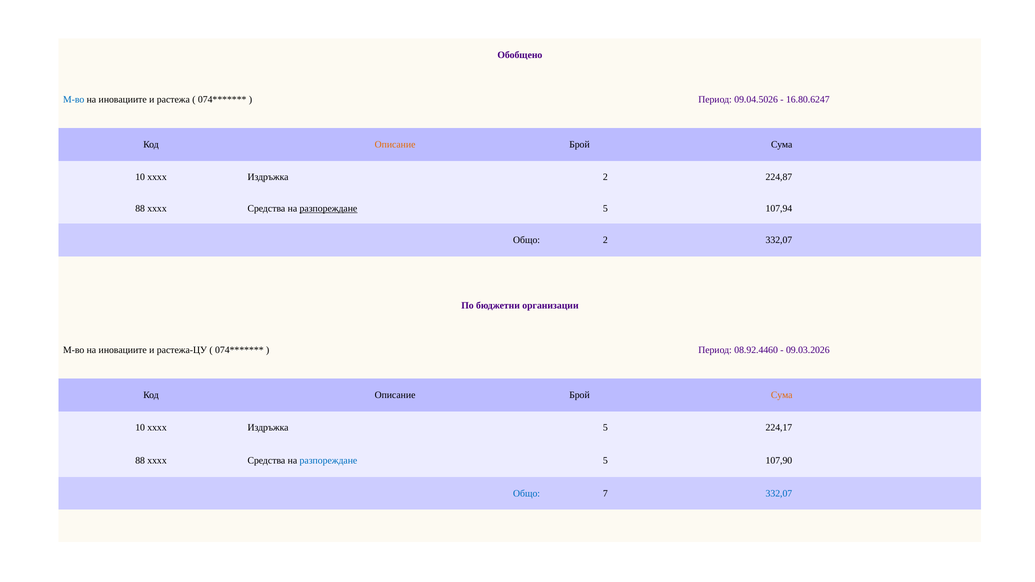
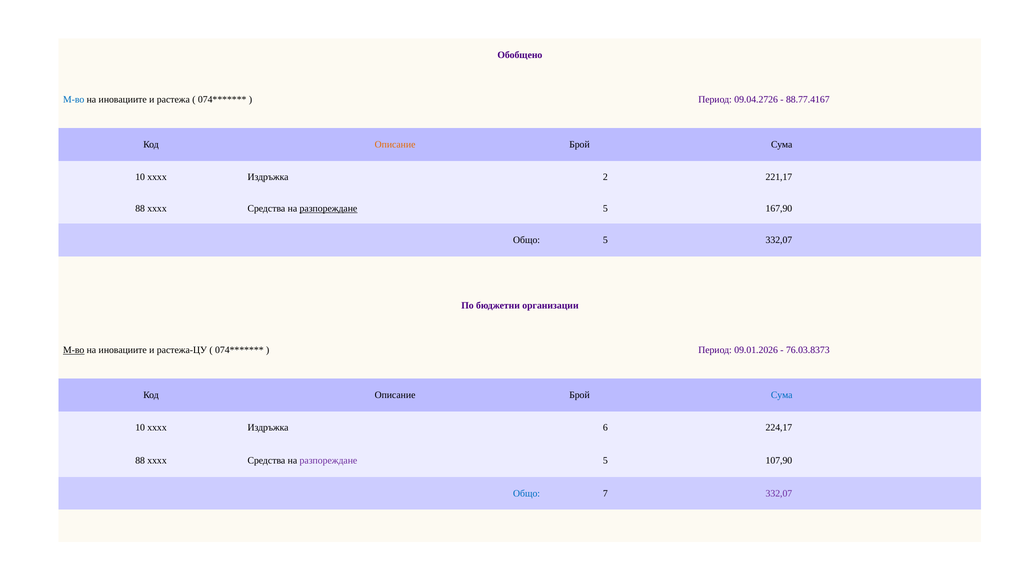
09.04.5026: 09.04.5026 -> 09.04.2726
16.80.6247: 16.80.6247 -> 88.77.4167
224,87: 224,87 -> 221,17
107,94: 107,94 -> 167,90
Общо 2: 2 -> 5
М-во at (74, 350) underline: none -> present
08.92.4460: 08.92.4460 -> 09.01.2026
09.03.2026: 09.03.2026 -> 76.03.8373
Сума at (782, 395) colour: orange -> blue
Издръжка 5: 5 -> 6
разпореждане at (328, 461) colour: blue -> purple
332,07 at (779, 493) colour: blue -> purple
